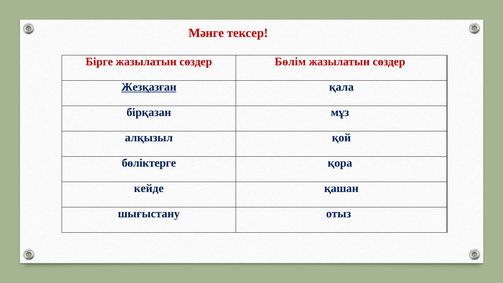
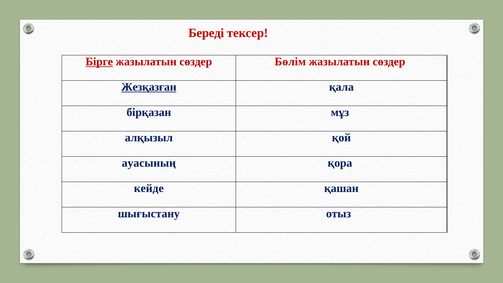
Мәнге: Мәнге -> Береді
Бірге underline: none -> present
бөліктерге: бөліктерге -> ауасының
